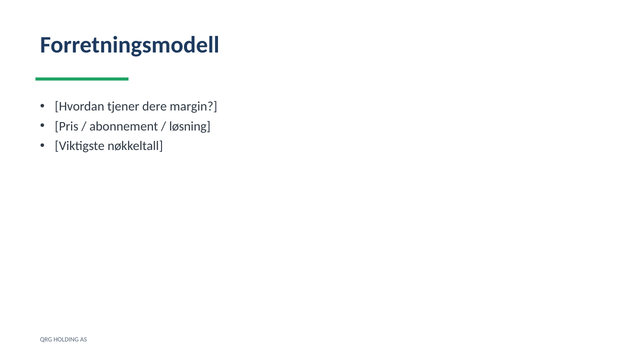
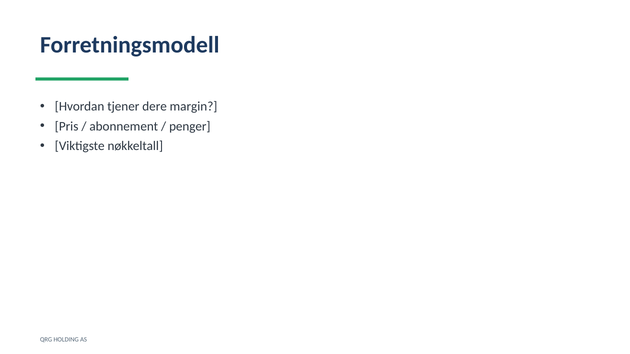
løsning: løsning -> penger
